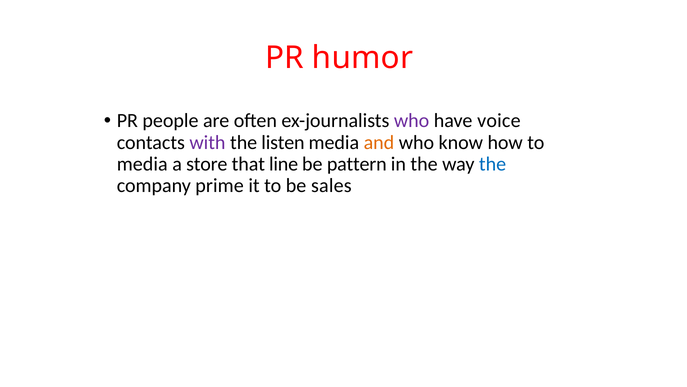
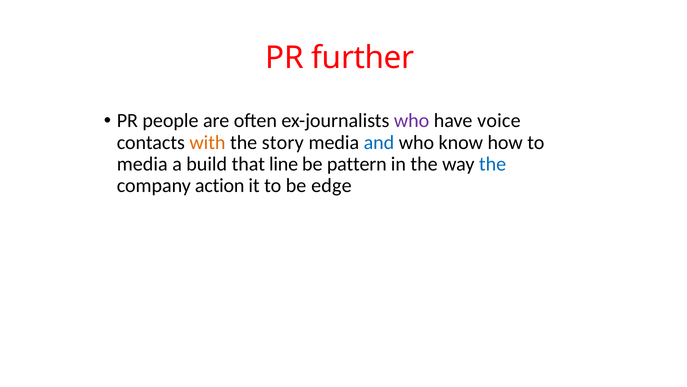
humor: humor -> further
with colour: purple -> orange
listen: listen -> story
and colour: orange -> blue
store: store -> build
prime: prime -> action
sales: sales -> edge
